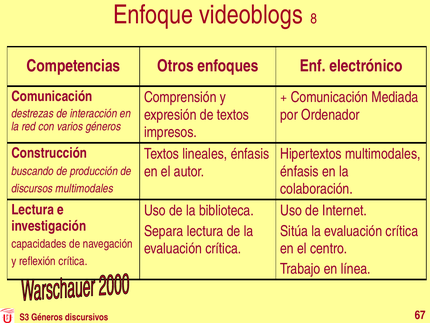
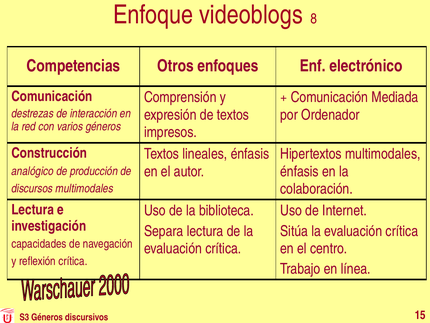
buscando: buscando -> analógico
67: 67 -> 15
